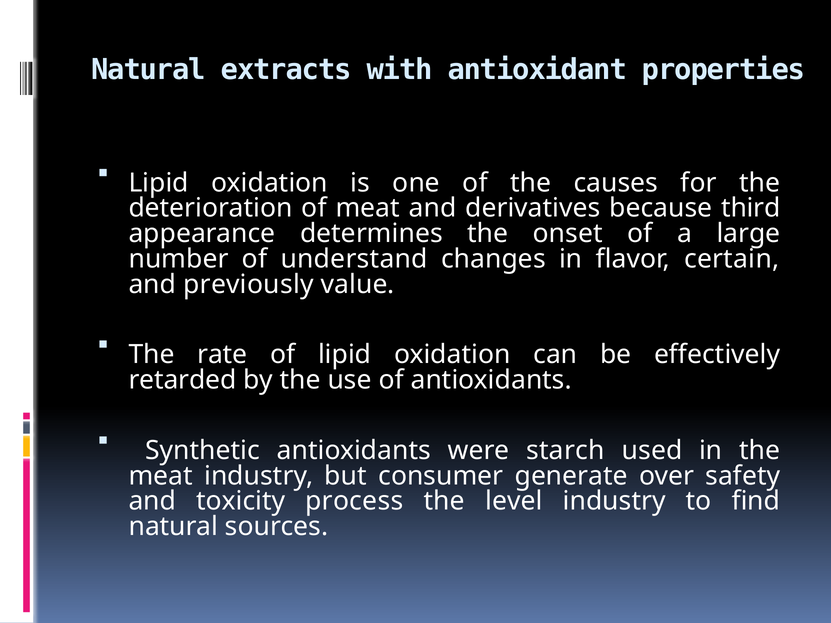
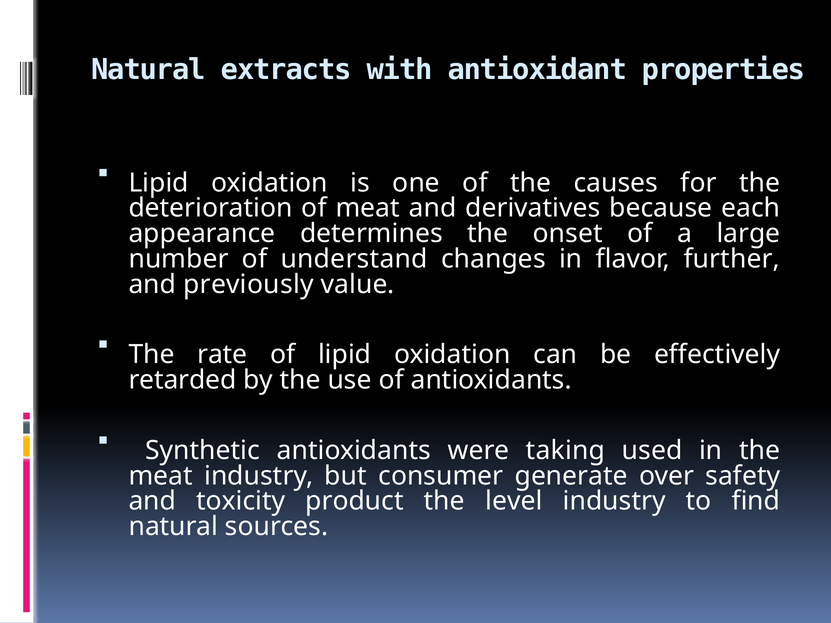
third: third -> each
certain: certain -> further
starch: starch -> taking
process: process -> product
